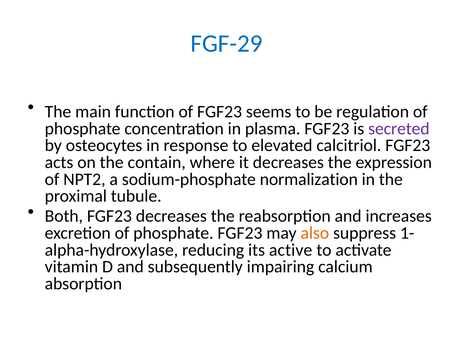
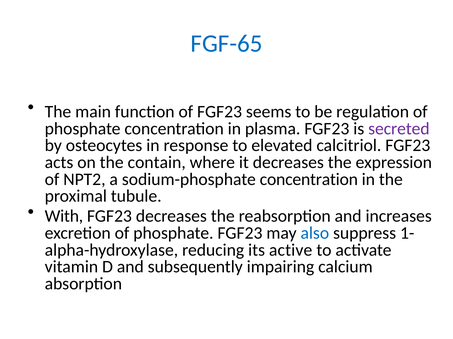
FGF-29: FGF-29 -> FGF-65
sodium-phosphate normalization: normalization -> concentration
Both: Both -> With
also colour: orange -> blue
